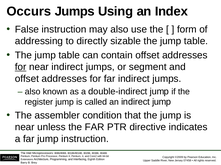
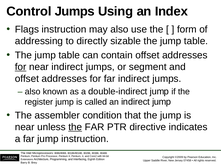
Occurs: Occurs -> Control
False: False -> Flags
the at (75, 128) underline: none -> present
